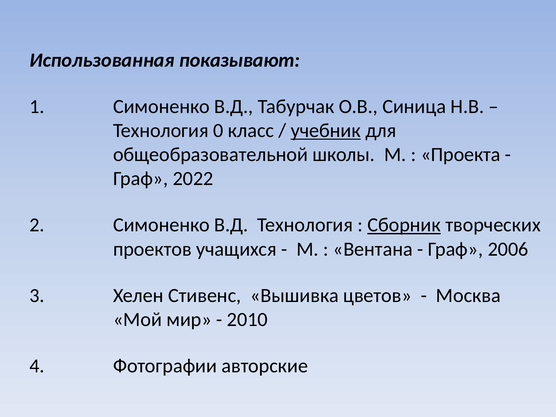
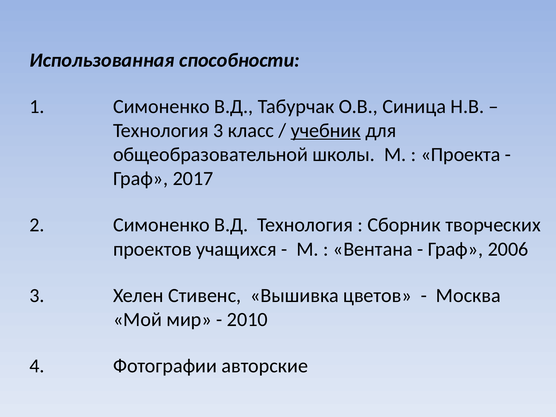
показывают: показывают -> способности
Технология 0: 0 -> 3
2022: 2022 -> 2017
Сборник underline: present -> none
